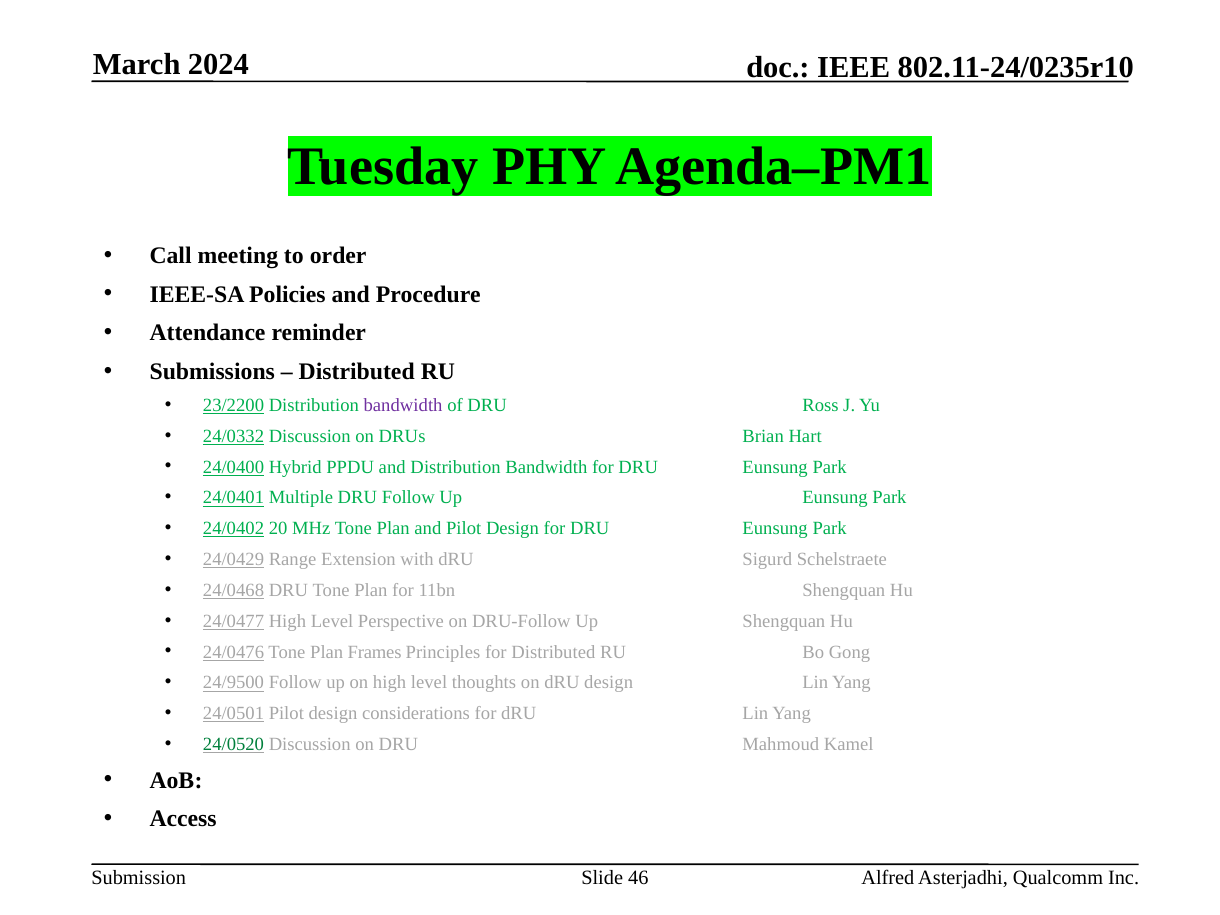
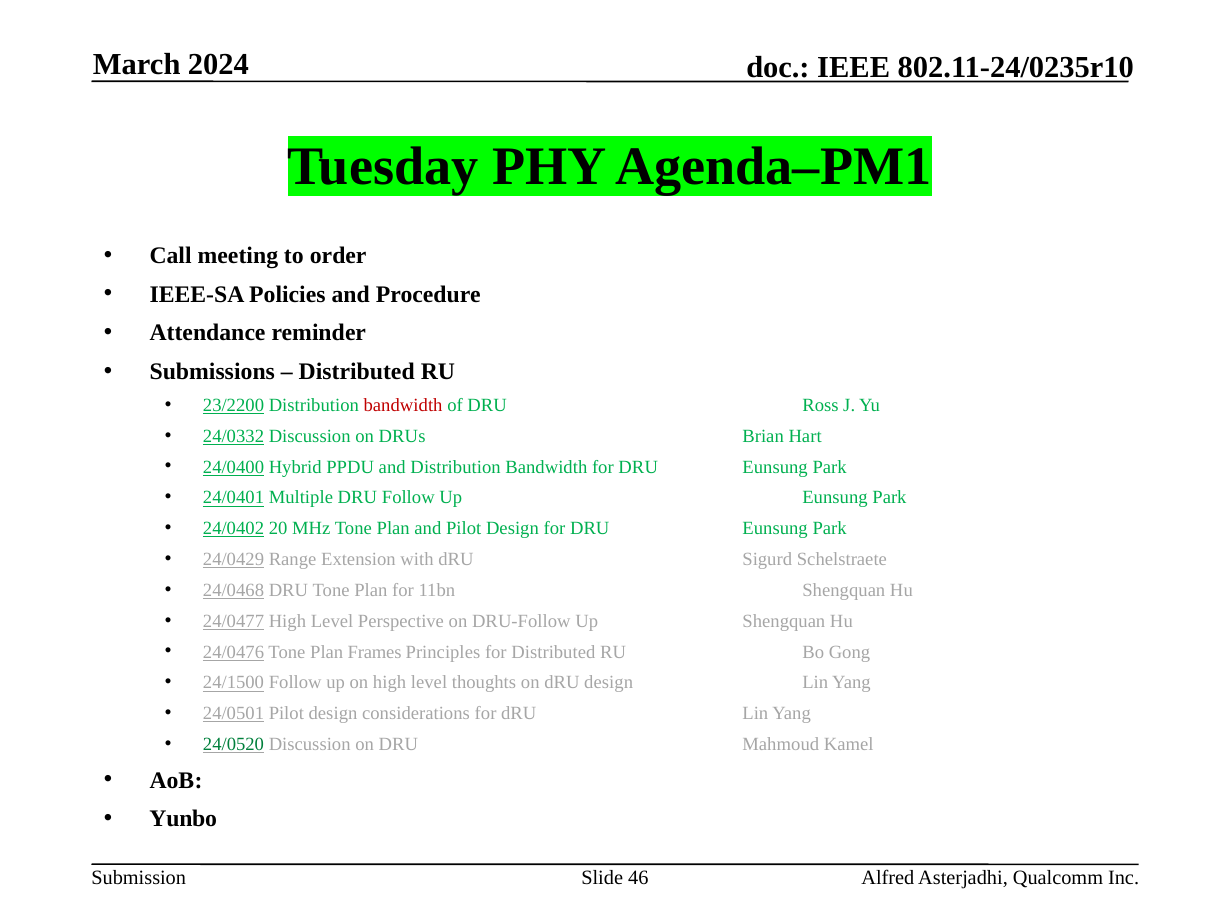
bandwidth at (403, 405) colour: purple -> red
24/9500: 24/9500 -> 24/1500
Access: Access -> Yunbo
